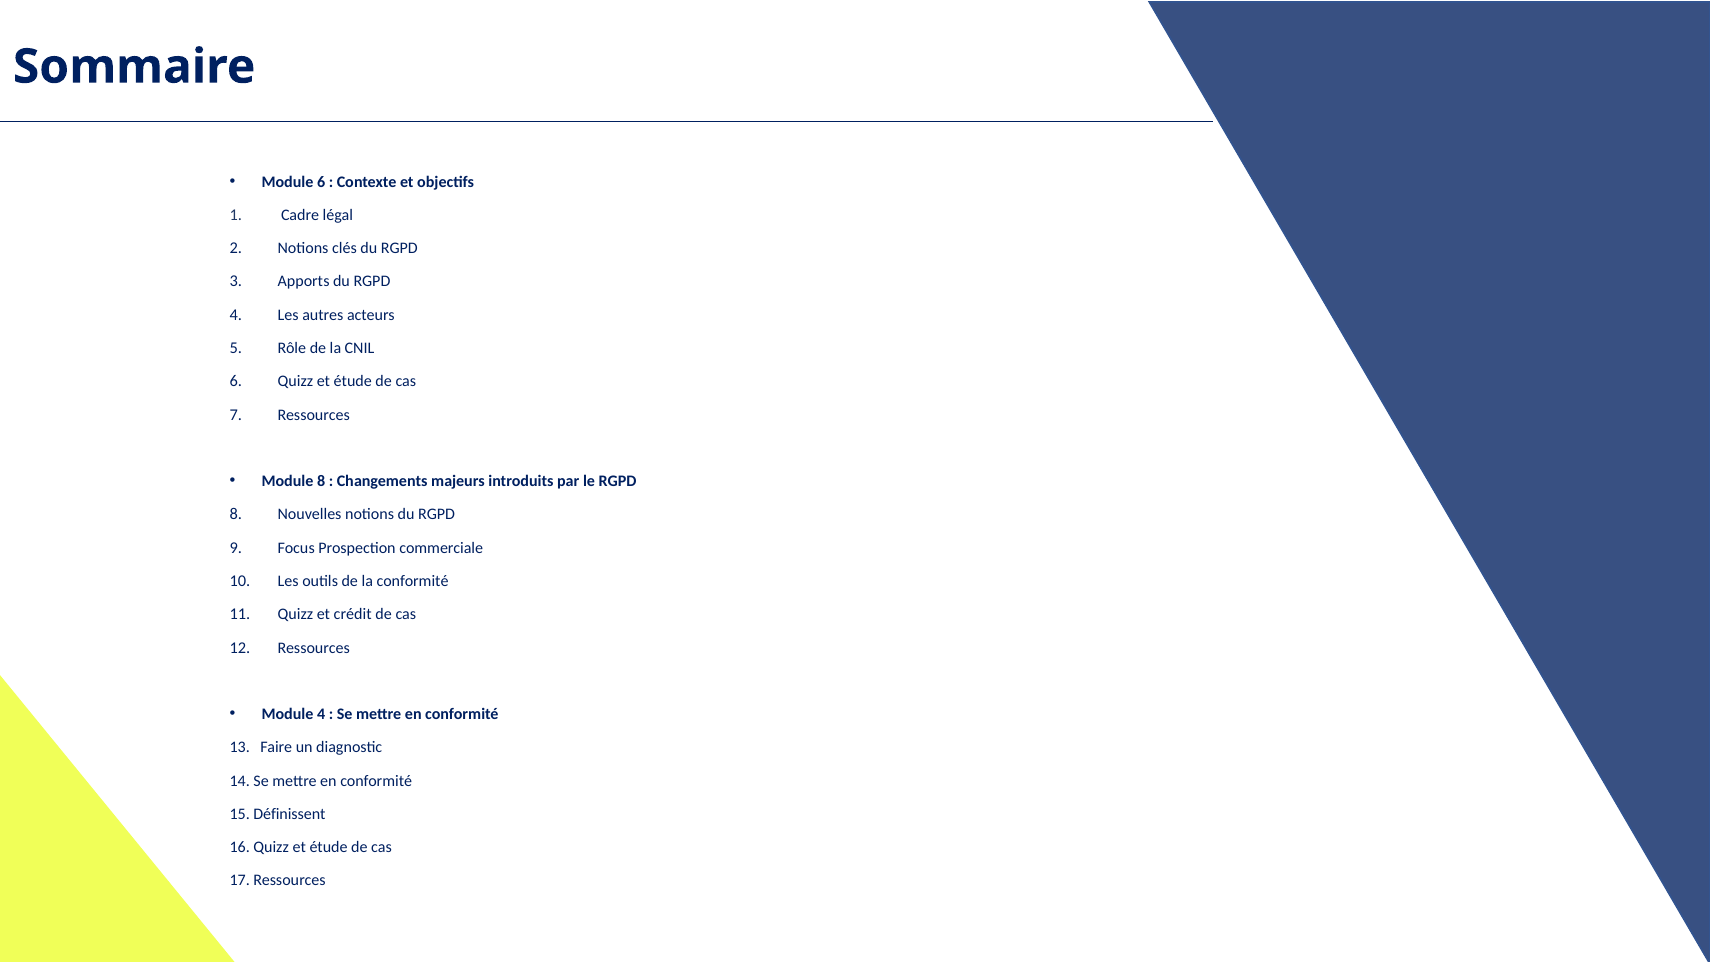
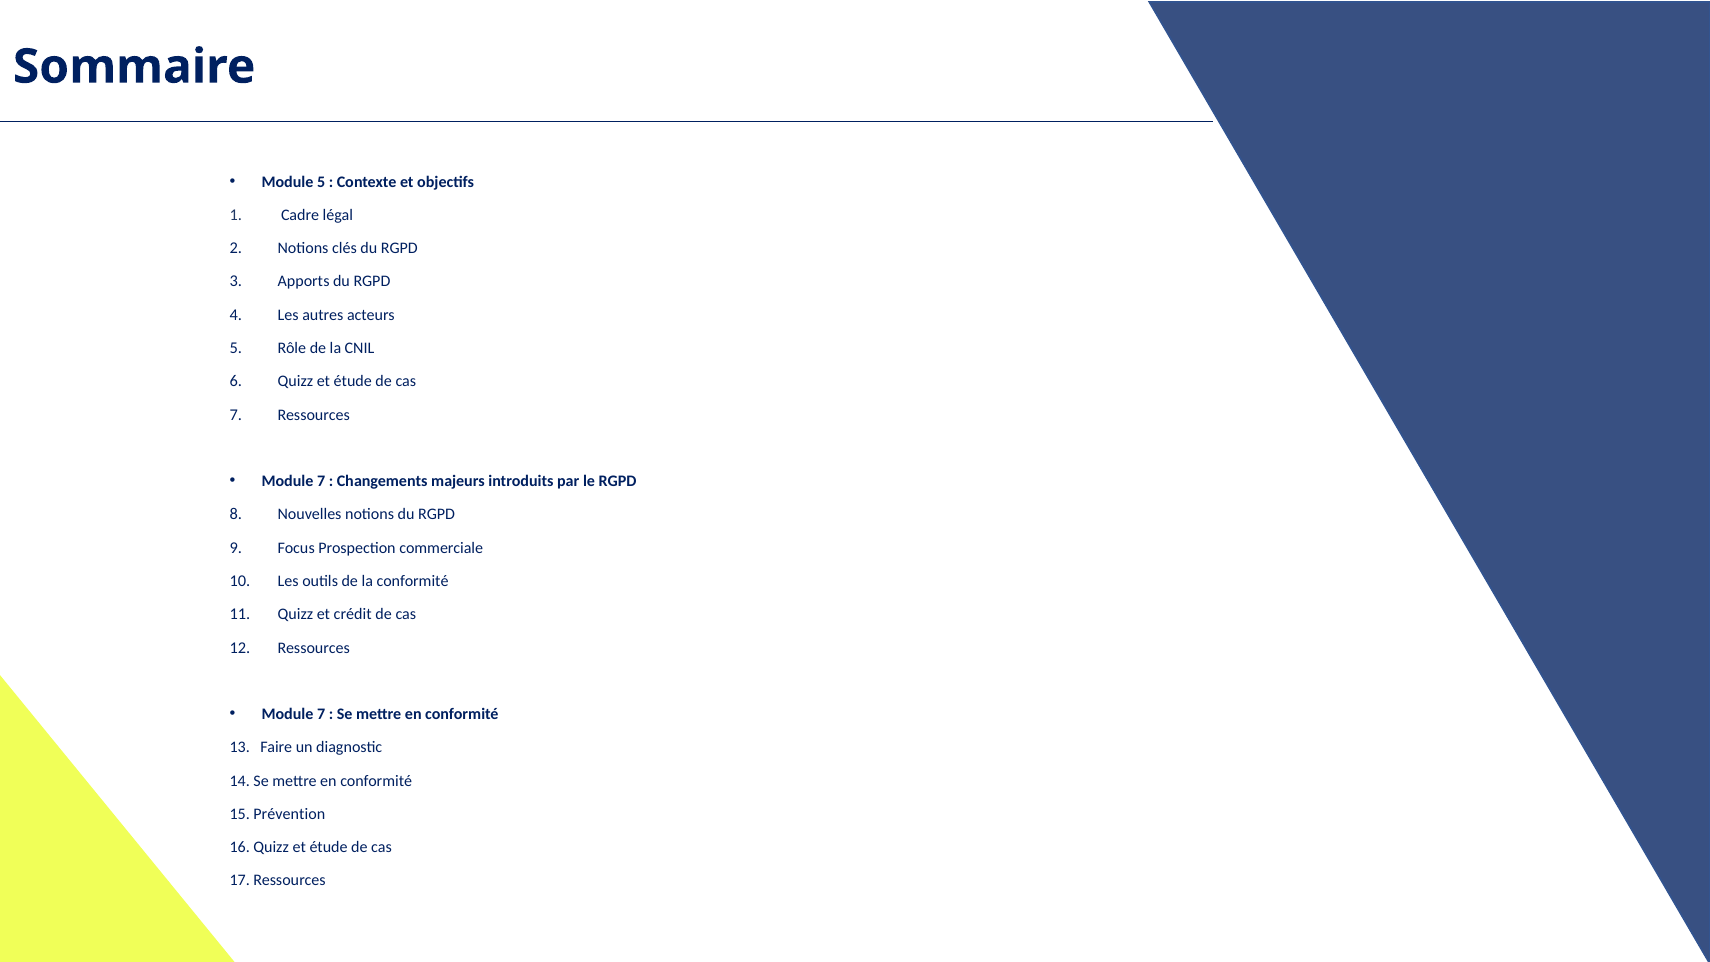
Module 6: 6 -> 5
8 at (321, 481): 8 -> 7
4 at (321, 714): 4 -> 7
Définissent: Définissent -> Prévention
